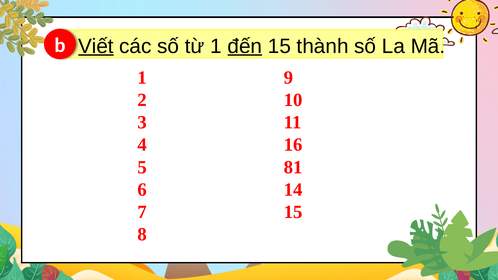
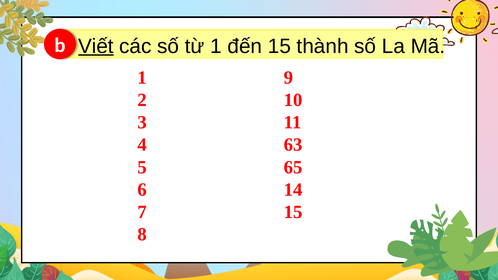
đến underline: present -> none
16: 16 -> 63
81: 81 -> 65
